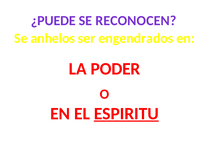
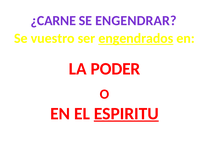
¿PUEDE: ¿PUEDE -> ¿CARNE
RECONOCEN: RECONOCEN -> ENGENDRAR
anhelos: anhelos -> vuestro
engendrados underline: none -> present
